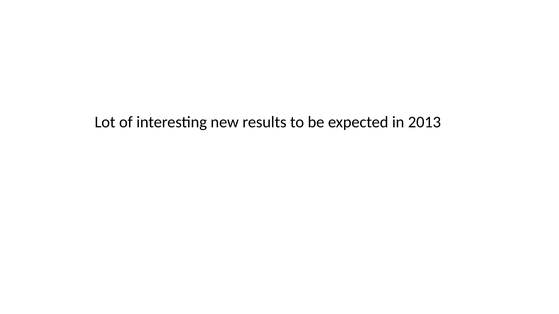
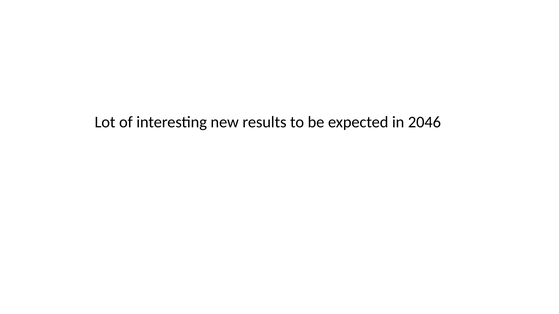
2013: 2013 -> 2046
